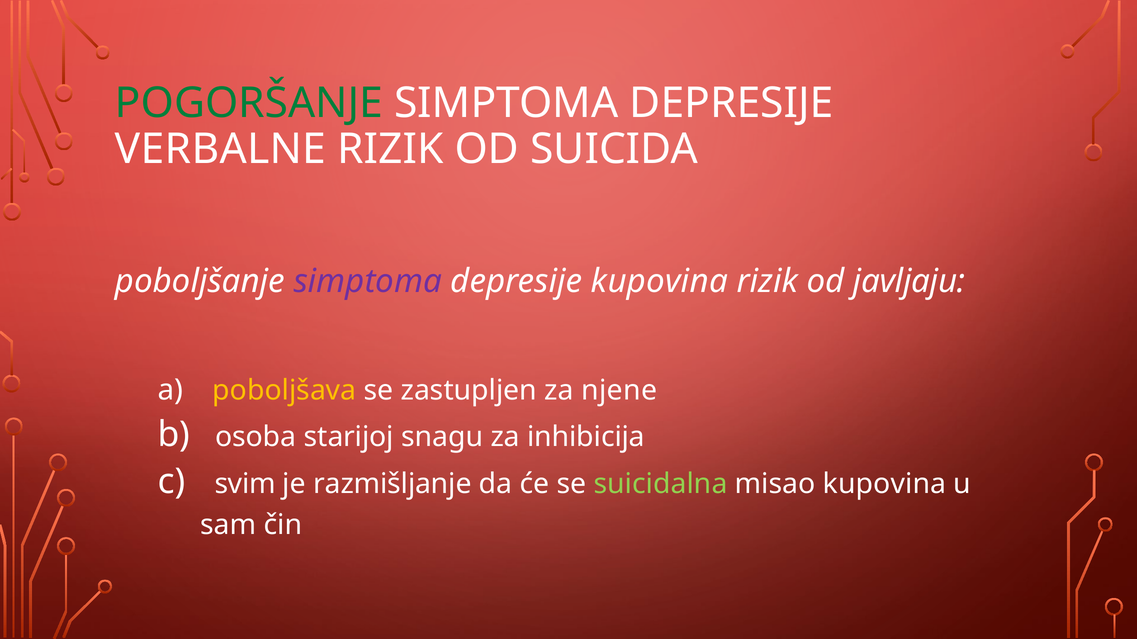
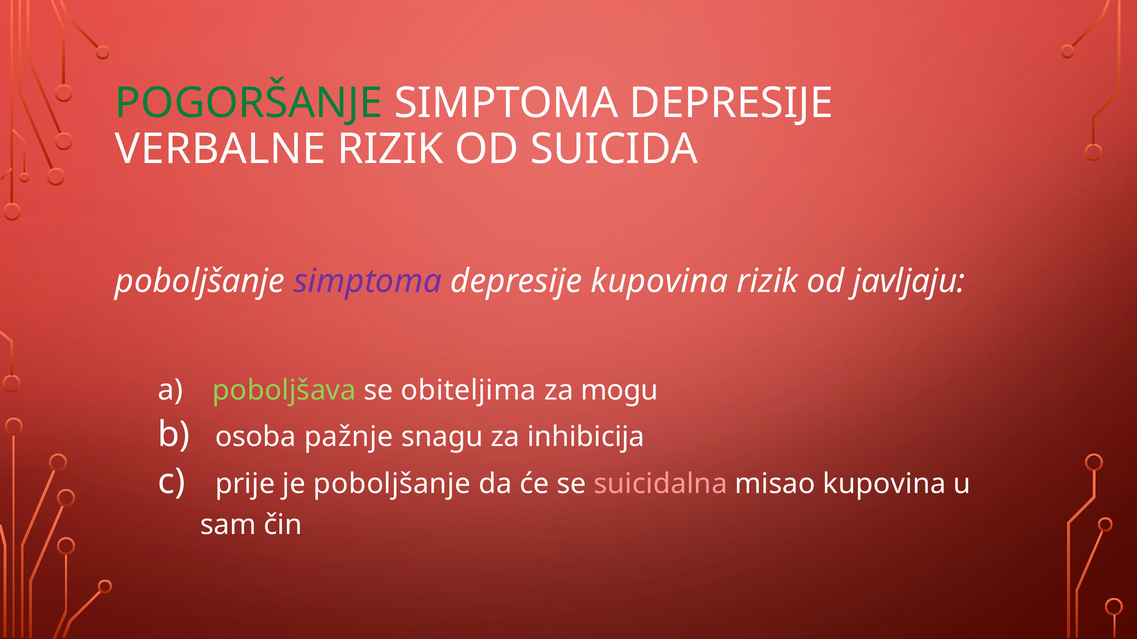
poboljšava colour: yellow -> light green
zastupljen: zastupljen -> obiteljima
njene: njene -> mogu
starijoj: starijoj -> pažnje
svim: svim -> prije
je razmišljanje: razmišljanje -> poboljšanje
suicidalna colour: light green -> pink
